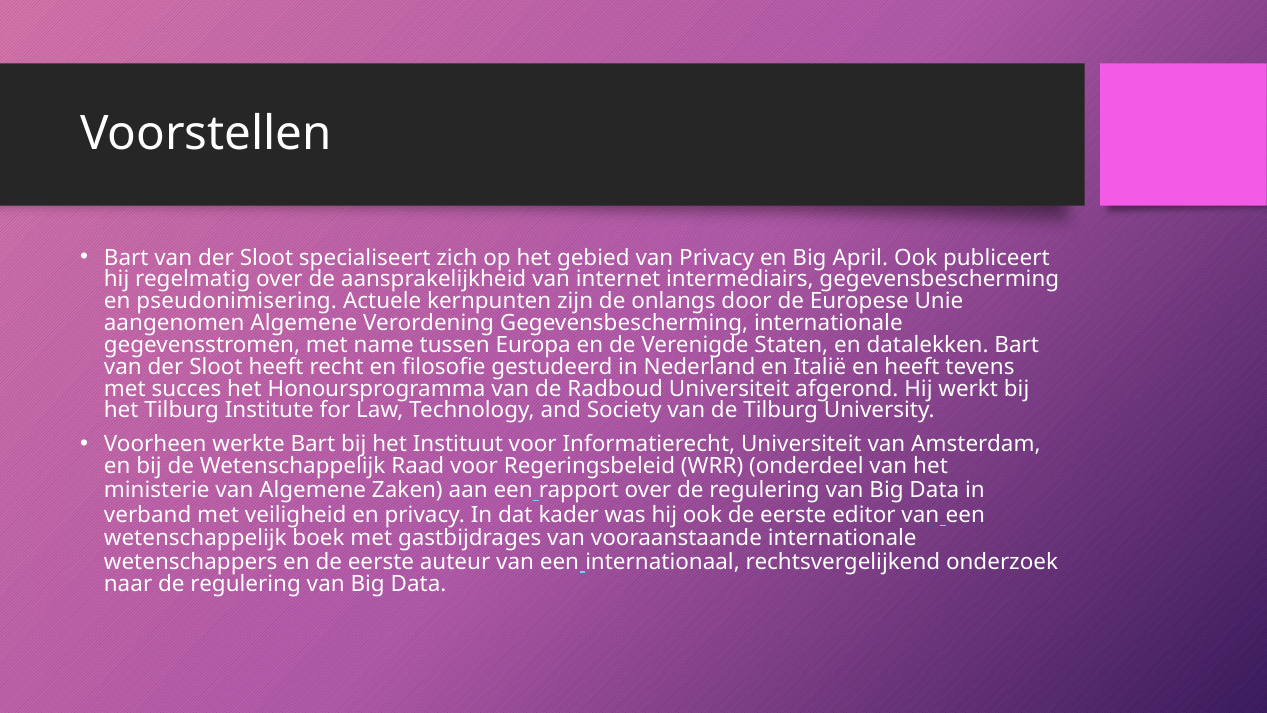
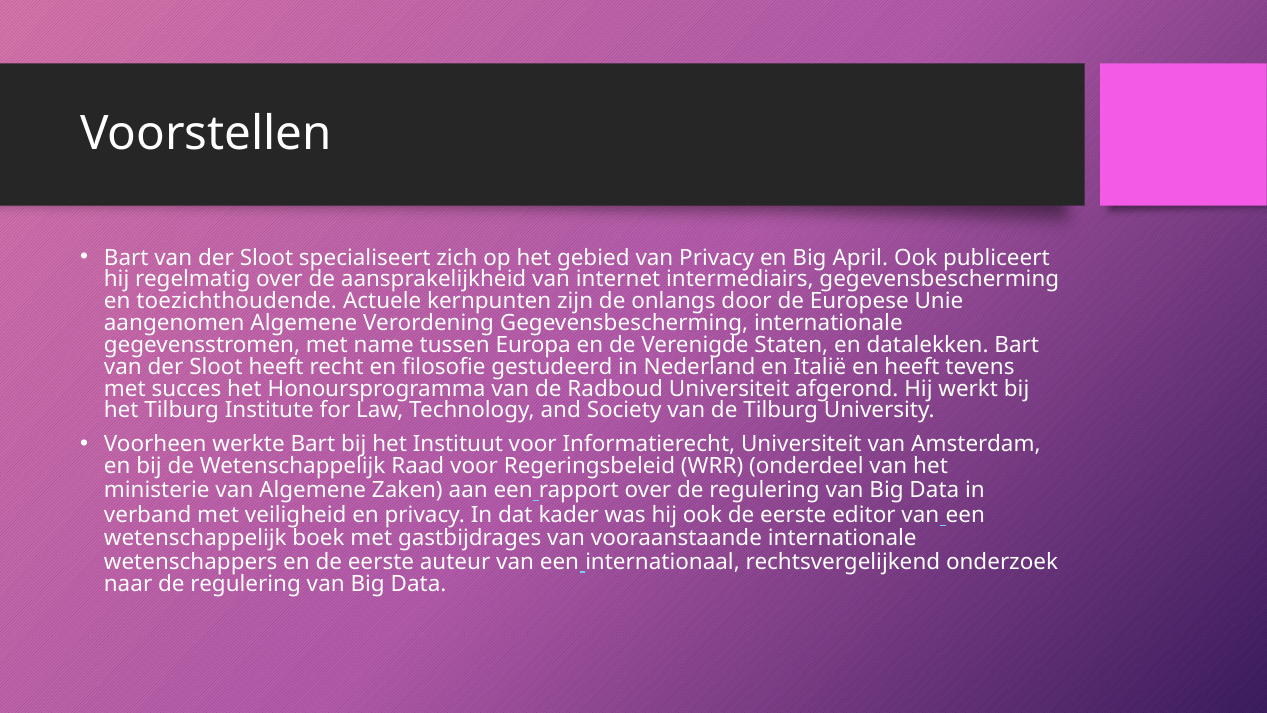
pseudonimisering: pseudonimisering -> toezichthoudende
